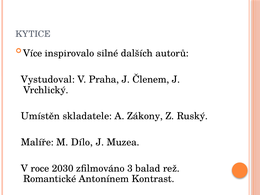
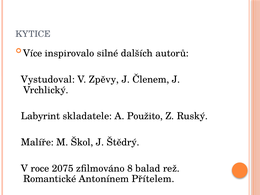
Praha: Praha -> Zpěvy
Umístěn: Umístěn -> Labyrint
Zákony: Zákony -> Použito
Dílo: Dílo -> Škol
Muzea: Muzea -> Štědrý
2030: 2030 -> 2075
3: 3 -> 8
Kontrast: Kontrast -> Přítelem
